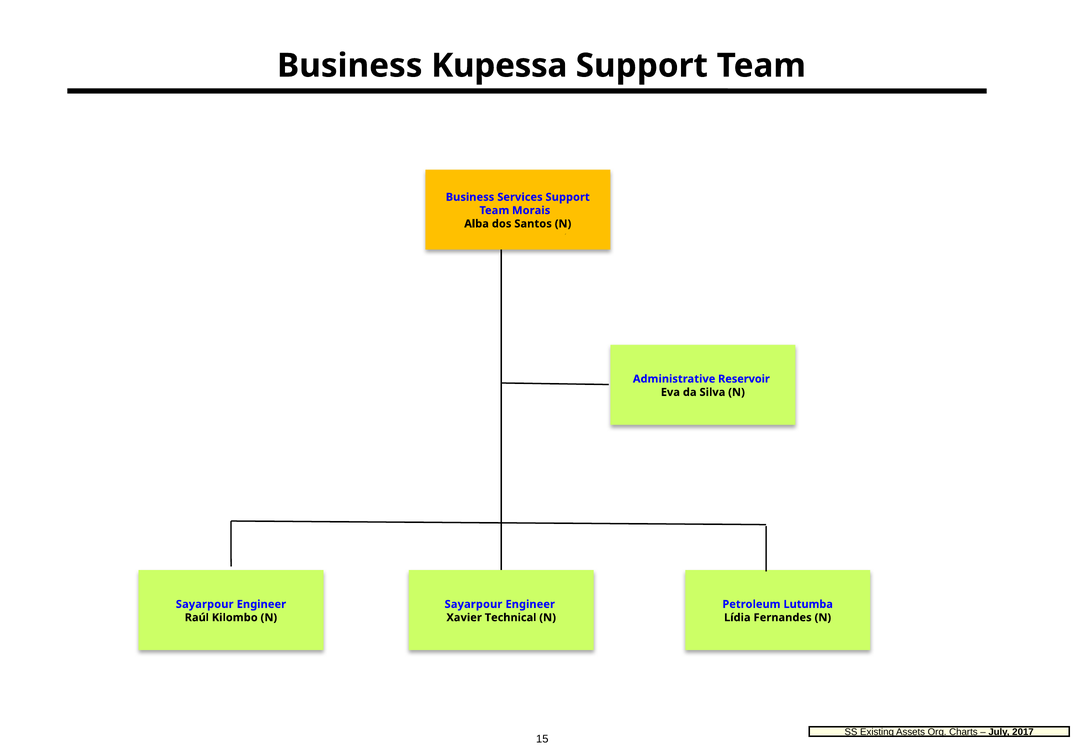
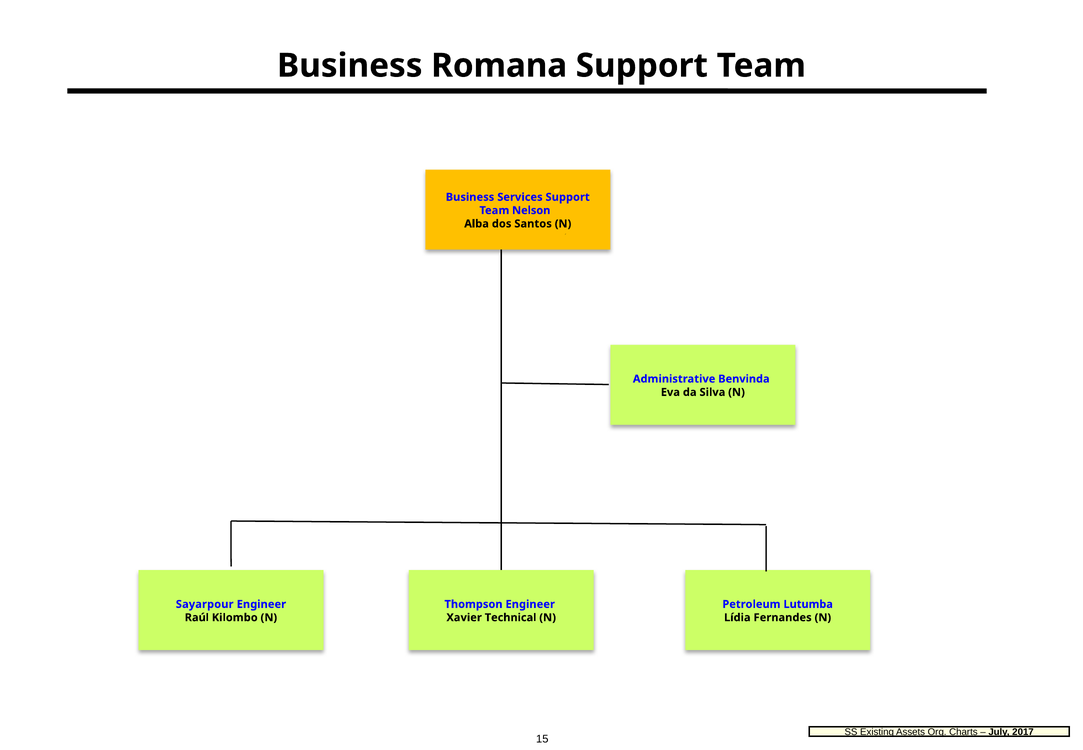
Kupessa: Kupessa -> Romana
Morais: Morais -> Nelson
Reservoir: Reservoir -> Benvinda
Sayarpour at (473, 604): Sayarpour -> Thompson
